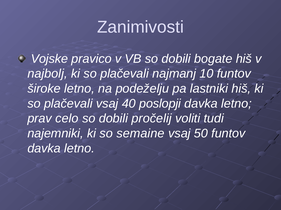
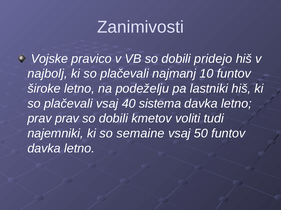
bogate: bogate -> pridejo
poslopji: poslopji -> sistema
prav celo: celo -> prav
pročelij: pročelij -> kmetov
